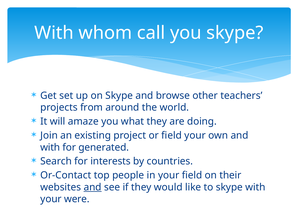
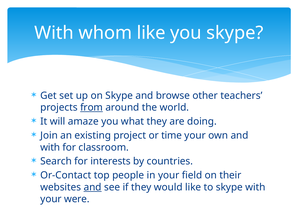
whom call: call -> like
from underline: none -> present
or field: field -> time
generated: generated -> classroom
